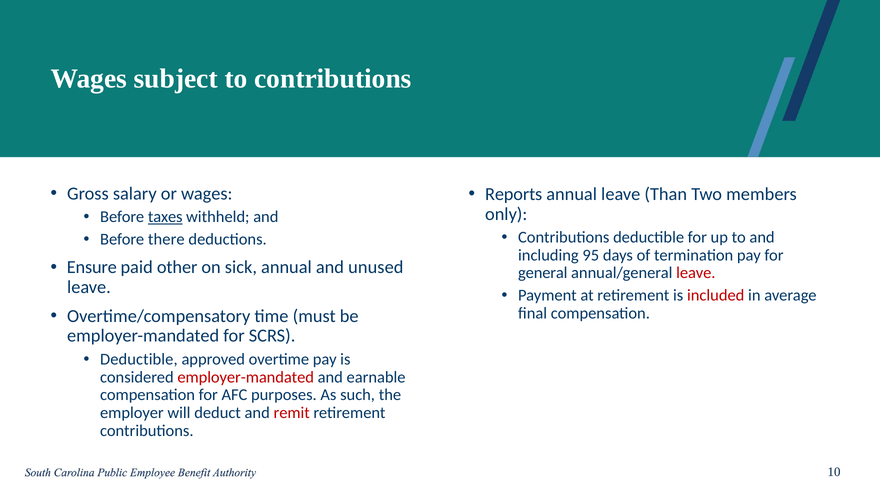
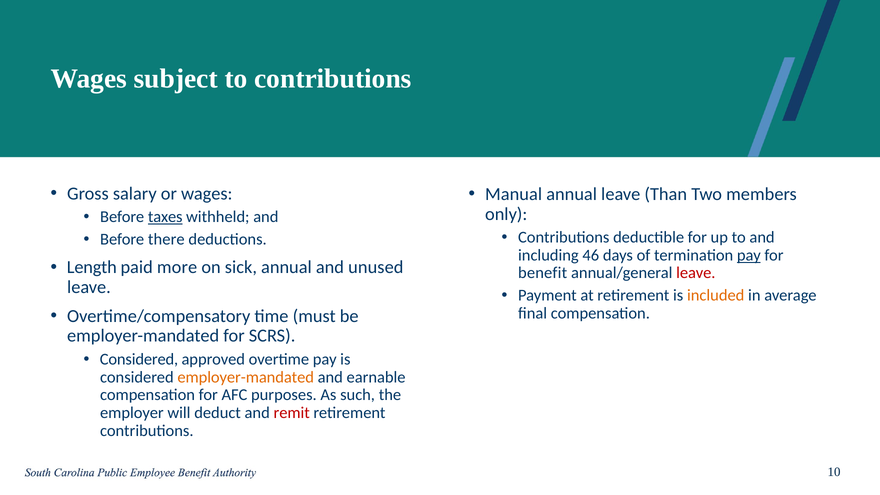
Reports: Reports -> Manual
95: 95 -> 46
pay at (749, 255) underline: none -> present
Ensure: Ensure -> Length
other: other -> more
general: general -> benefit
included colour: red -> orange
Deductible at (139, 359): Deductible -> Considered
employer-mandated at (246, 377) colour: red -> orange
